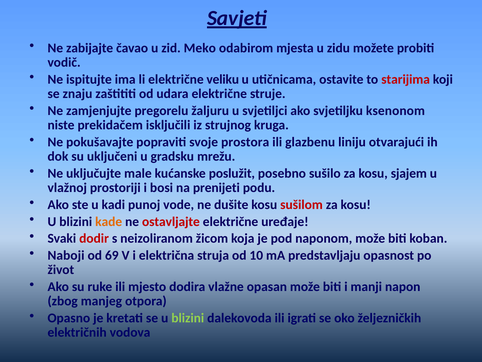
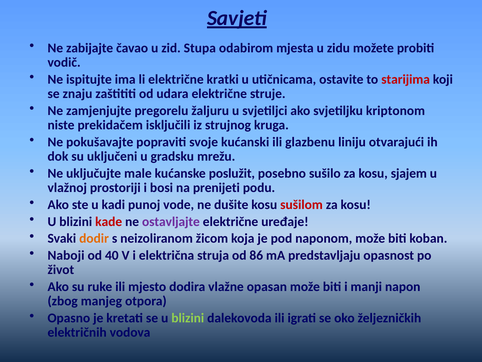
Meko: Meko -> Stupa
veliku: veliku -> kratki
ksenonom: ksenonom -> kriptonom
prostora: prostora -> kućanski
kade colour: orange -> red
ostavljajte colour: red -> purple
dodir colour: red -> orange
69: 69 -> 40
10: 10 -> 86
